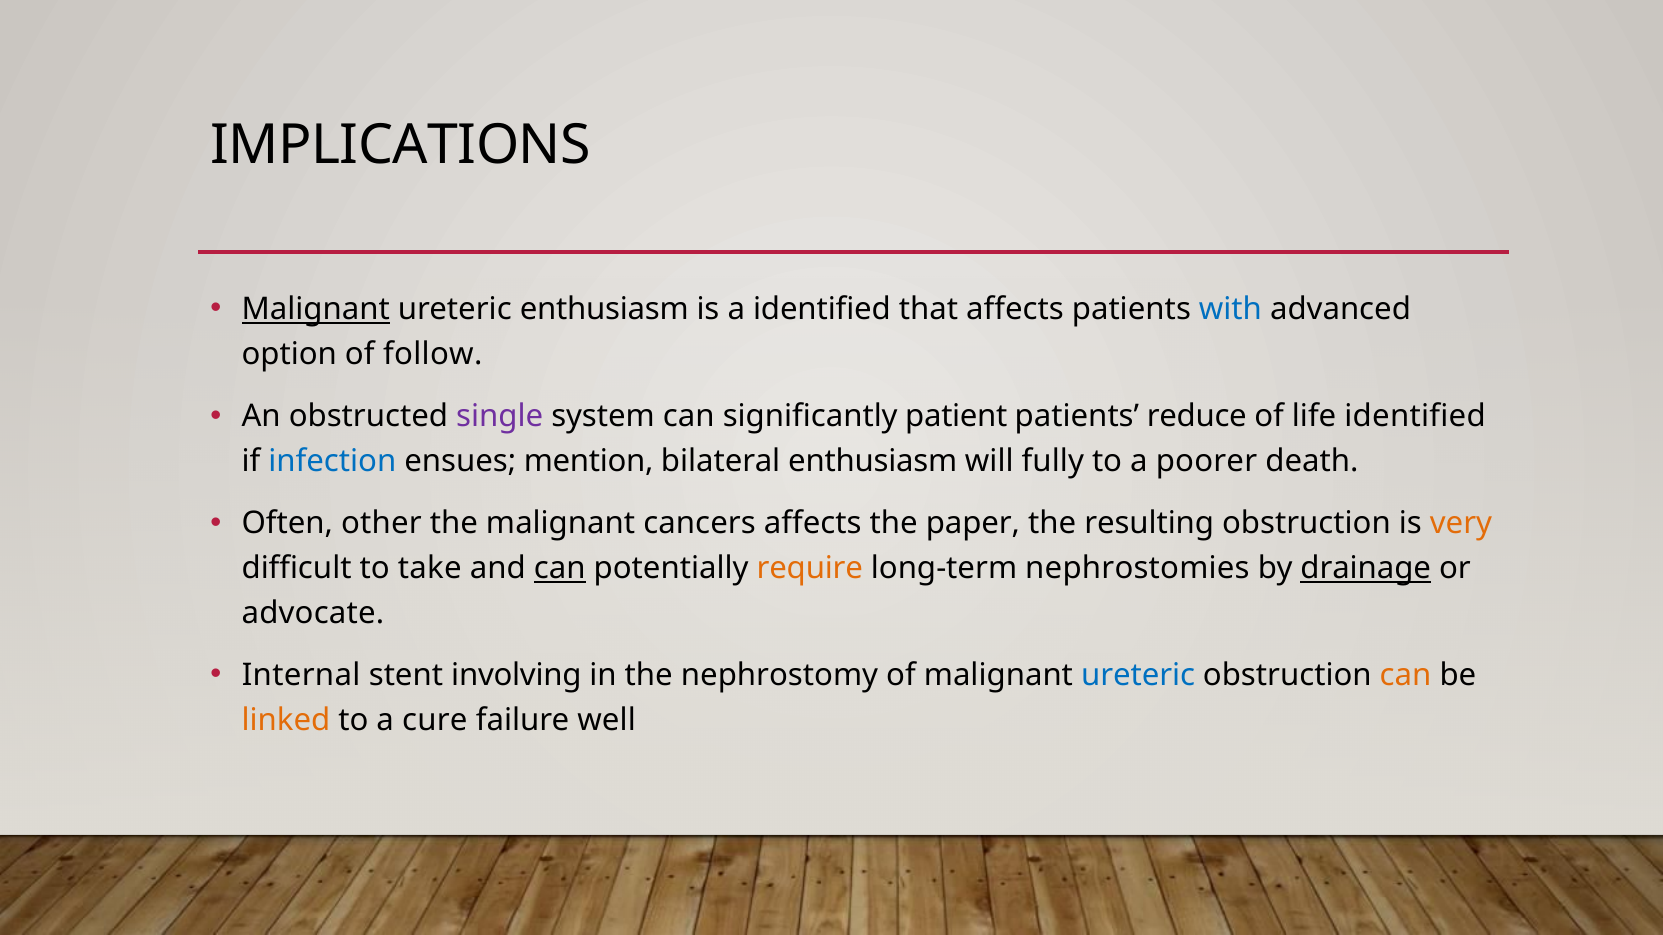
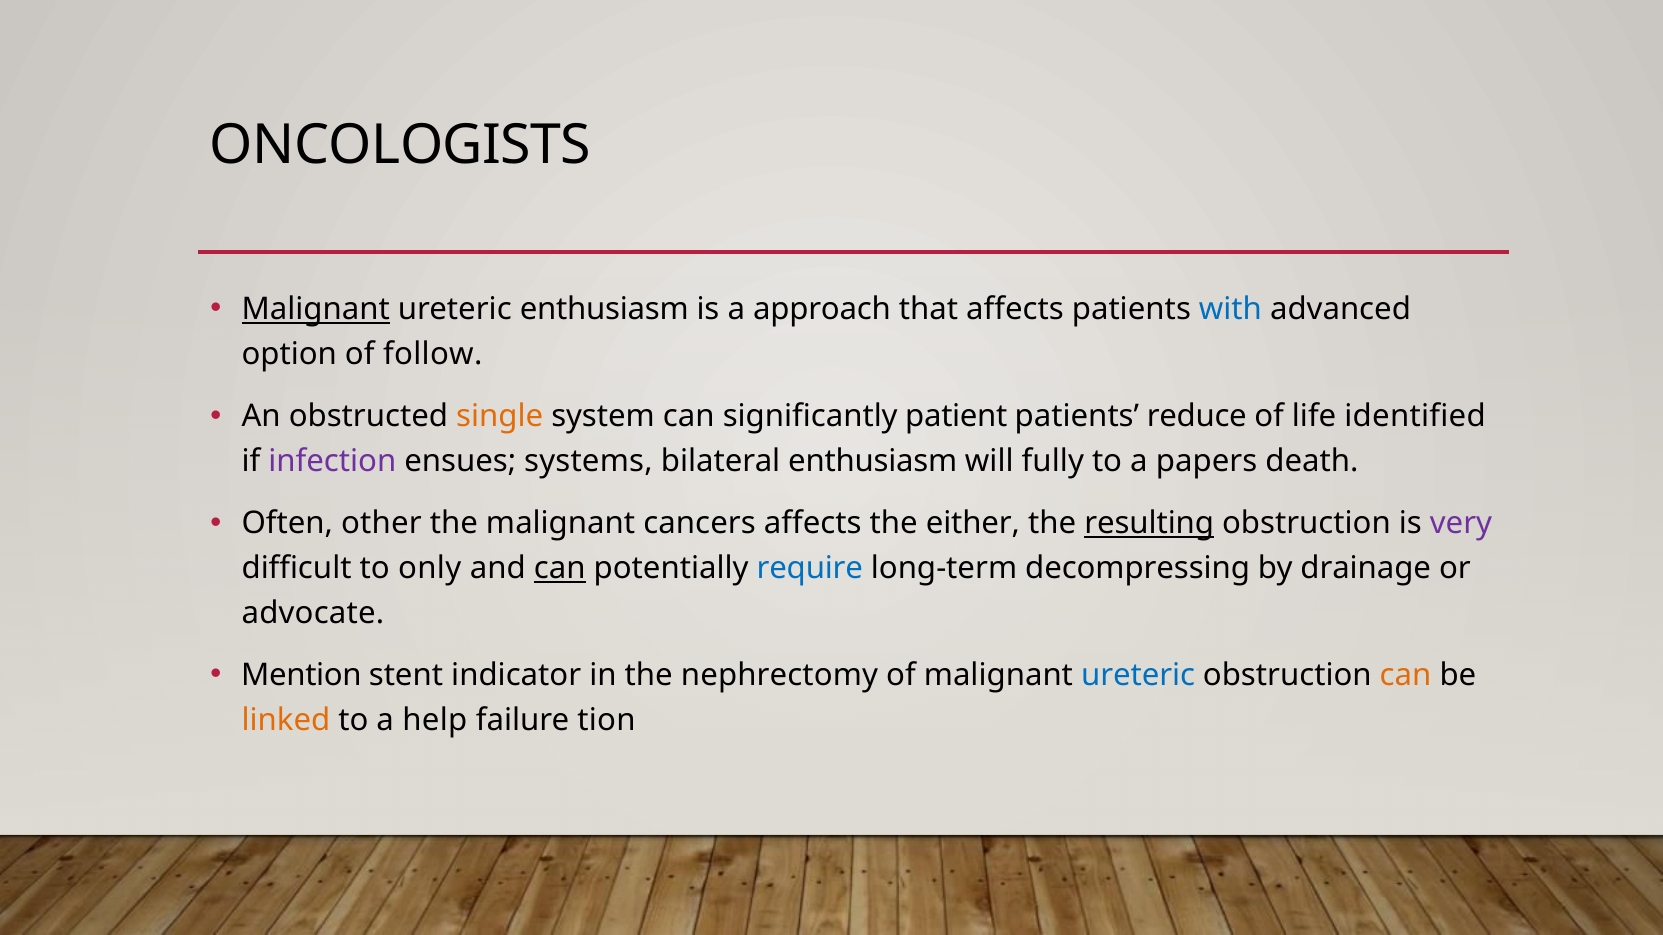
IMPLICATIONS: IMPLICATIONS -> ONCOLOGISTS
a identified: identified -> approach
single colour: purple -> orange
infection colour: blue -> purple
mention: mention -> systems
poorer: poorer -> papers
paper: paper -> either
resulting underline: none -> present
very colour: orange -> purple
take: take -> only
require colour: orange -> blue
nephrostomies: nephrostomies -> decompressing
drainage underline: present -> none
Internal: Internal -> Mention
involving: involving -> indicator
nephrostomy: nephrostomy -> nephrectomy
cure: cure -> help
well: well -> tion
